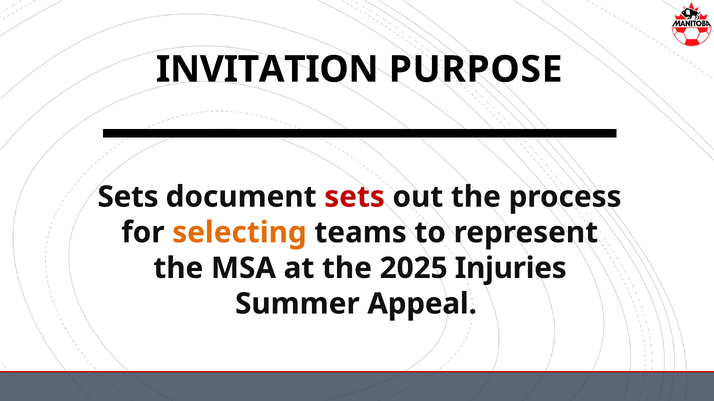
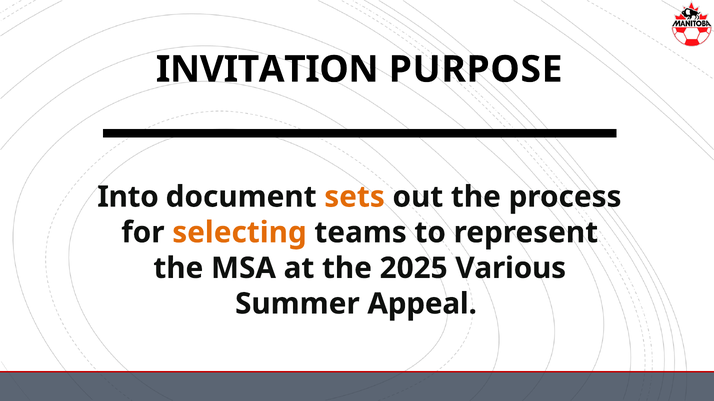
Sets at (128, 197): Sets -> Into
sets at (355, 197) colour: red -> orange
Injuries: Injuries -> Various
